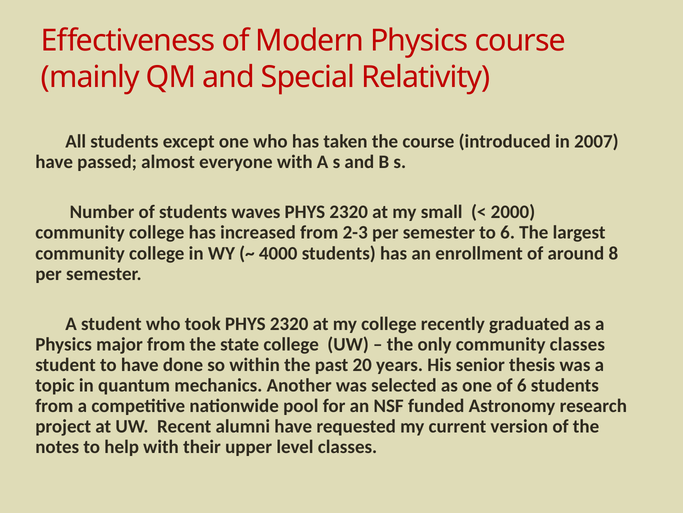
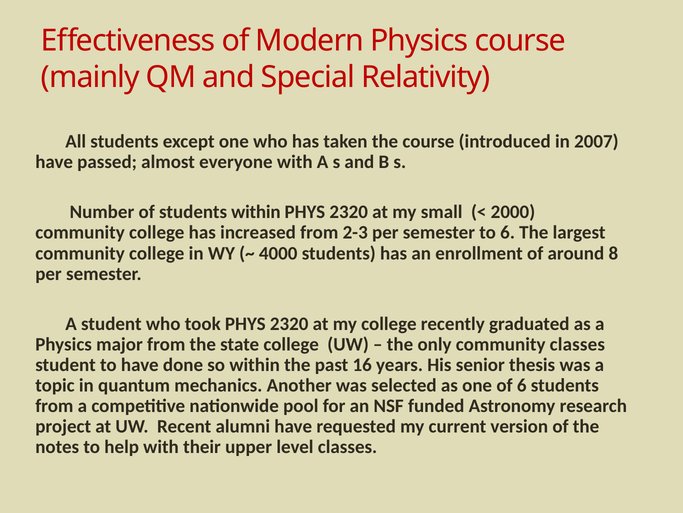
students waves: waves -> within
20: 20 -> 16
